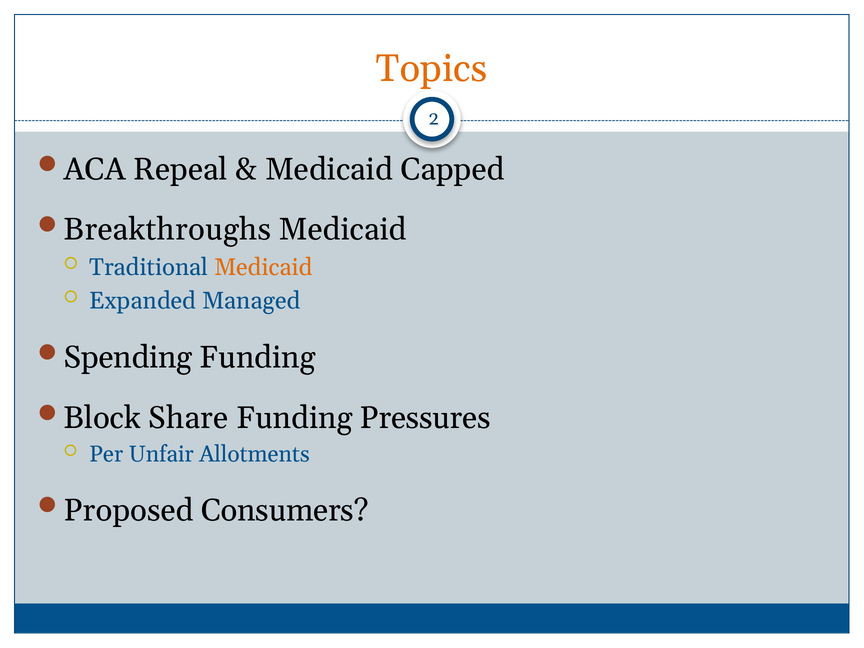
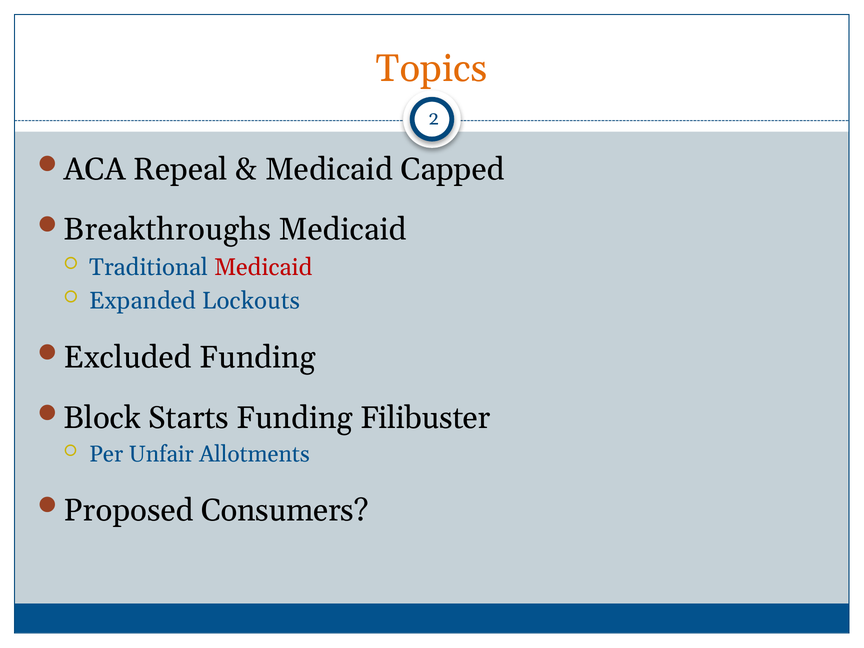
Medicaid at (263, 267) colour: orange -> red
Managed: Managed -> Lockouts
Spending: Spending -> Excluded
Share: Share -> Starts
Pressures: Pressures -> Filibuster
